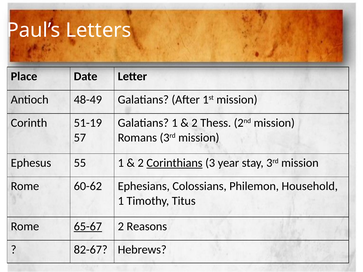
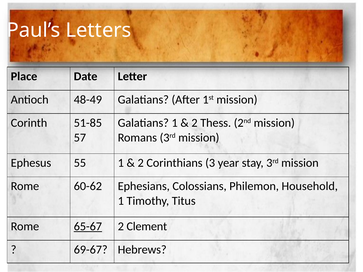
51-19: 51-19 -> 51-85
Corinthians underline: present -> none
Reasons: Reasons -> Clement
82-67: 82-67 -> 69-67
